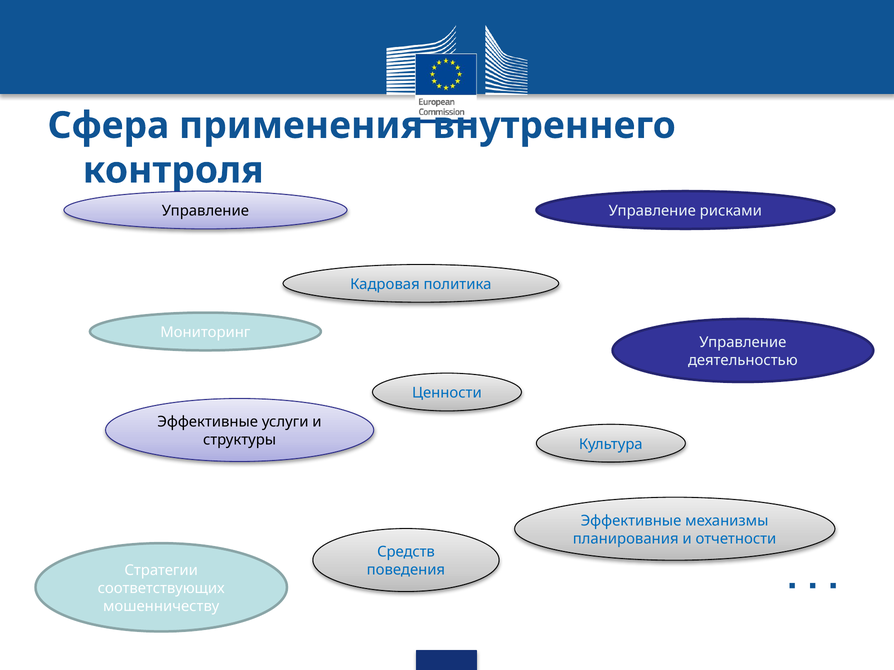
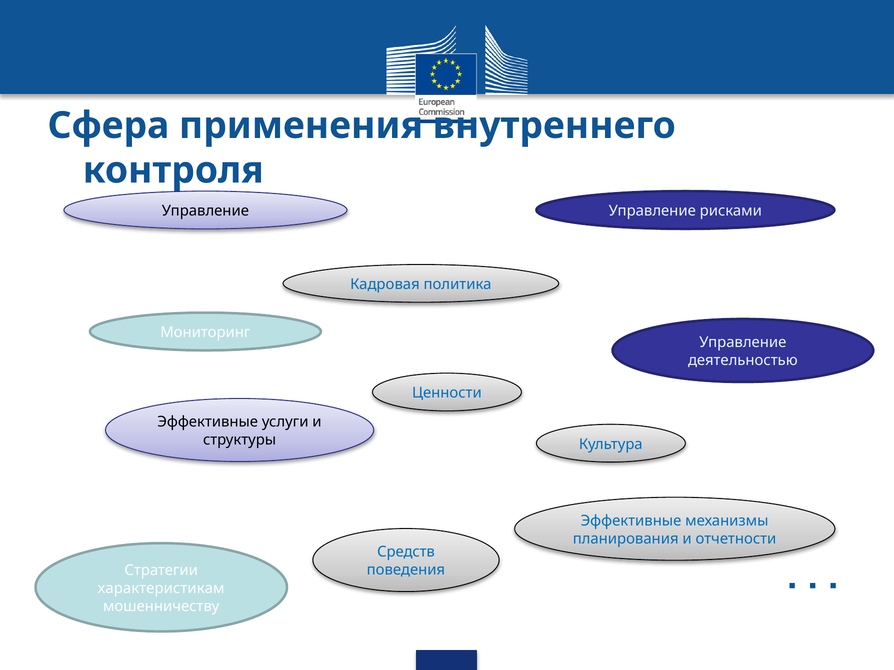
соответствующих: соответствующих -> характеристикам
